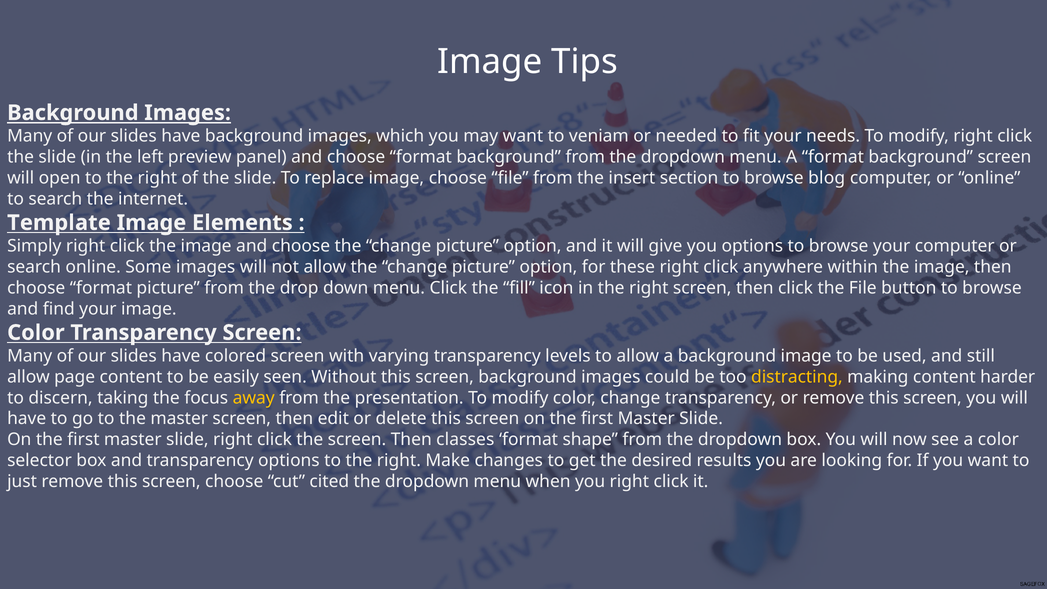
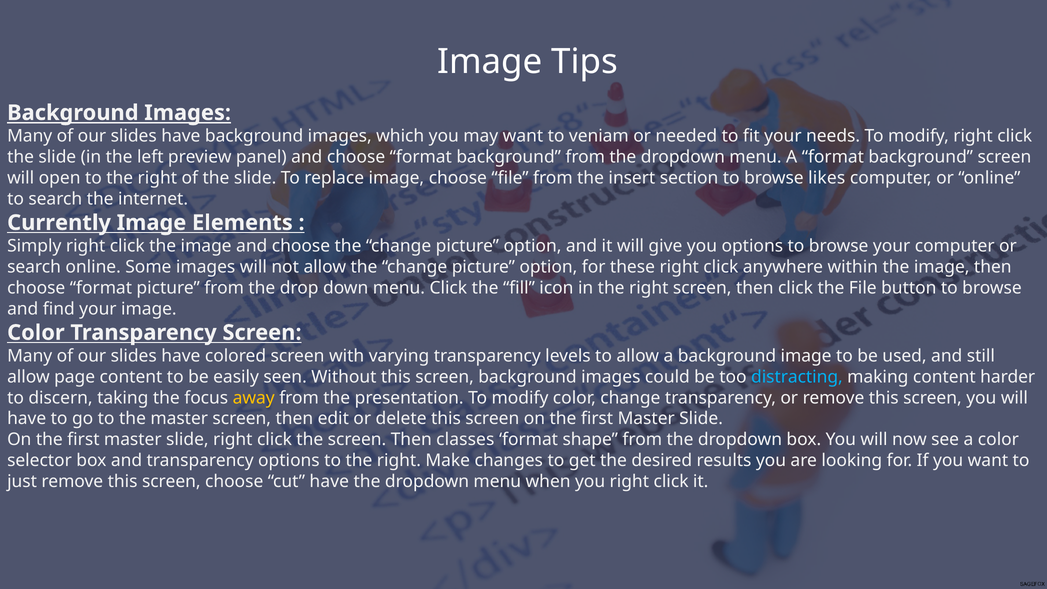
blog: blog -> likes
Template: Template -> Currently
distracting colour: yellow -> light blue
cut cited: cited -> have
